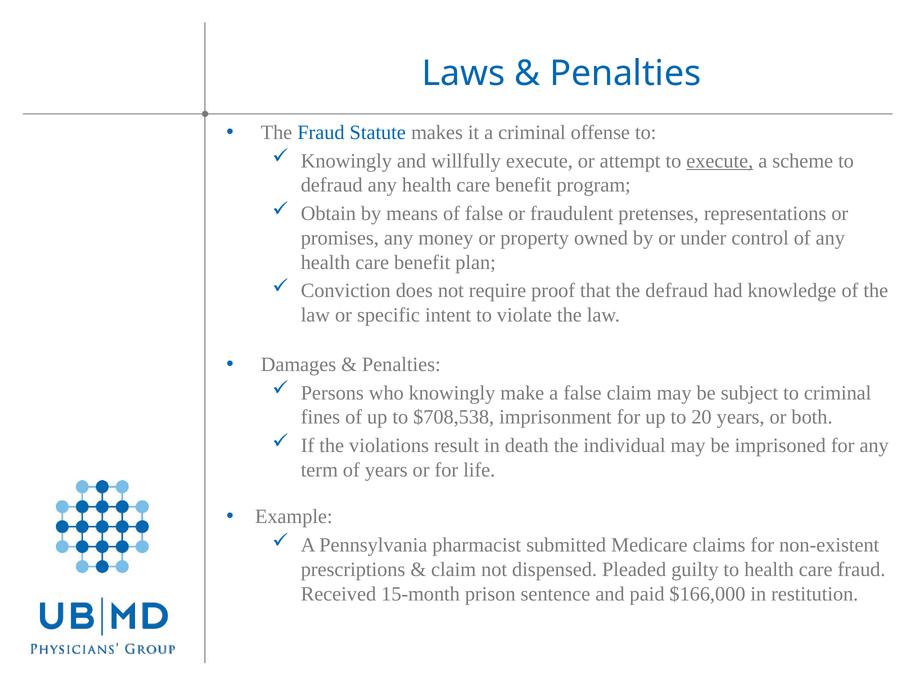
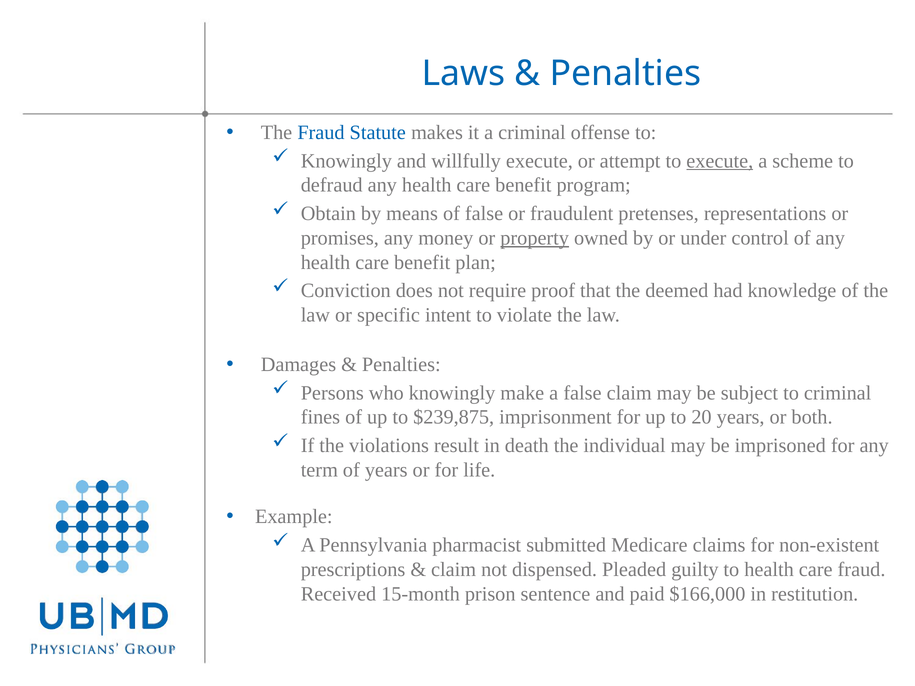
property underline: none -> present
the defraud: defraud -> deemed
$708,538: $708,538 -> $239,875
